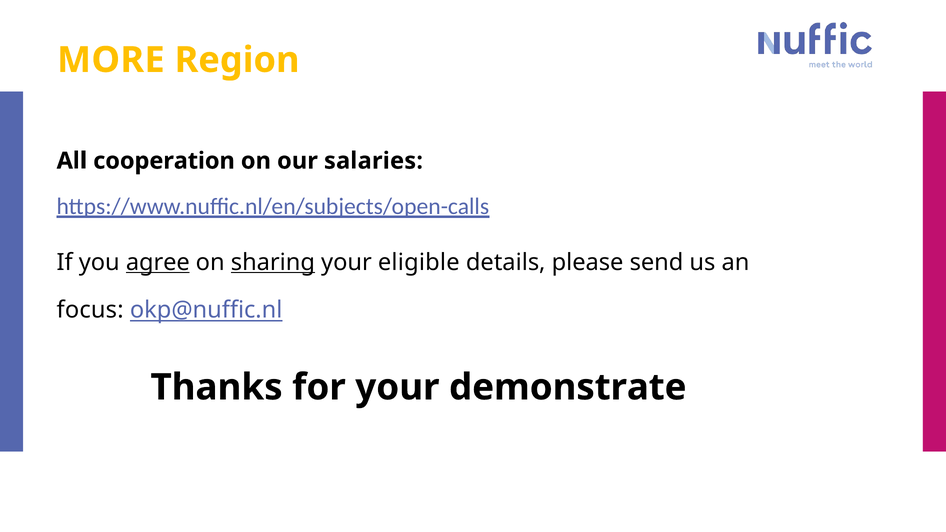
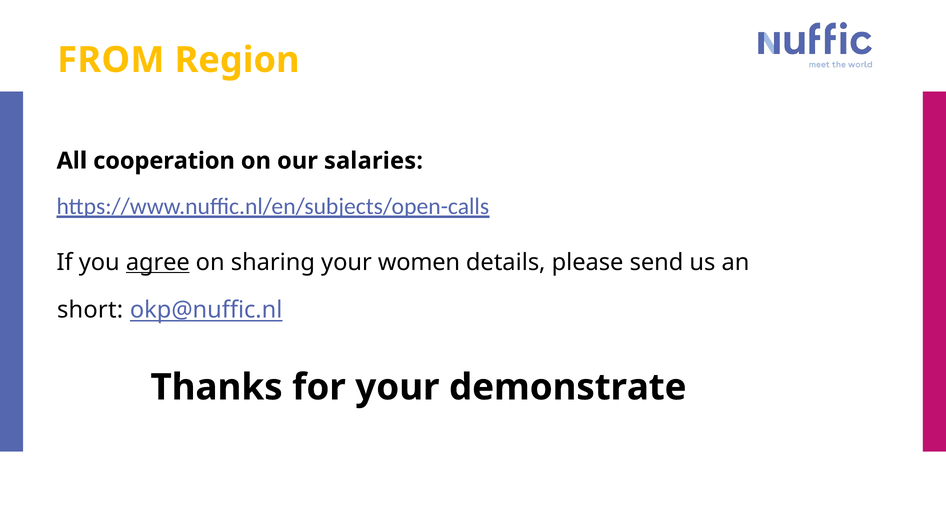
MORE: MORE -> FROM
sharing underline: present -> none
eligible: eligible -> women
focus: focus -> short
